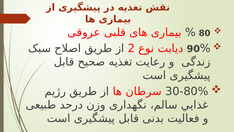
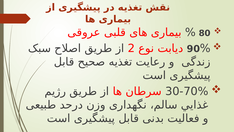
30-80%: 30-80% -> 30-70%
